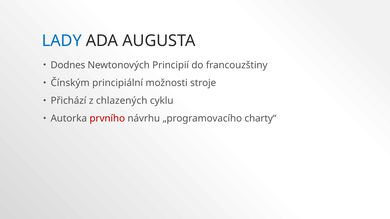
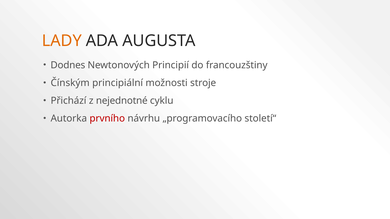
LADY colour: blue -> orange
chlazených: chlazených -> nejednotné
charty“: charty“ -> století“
